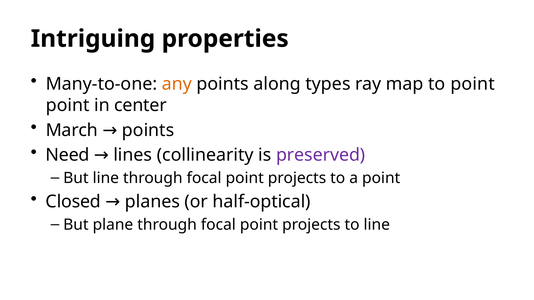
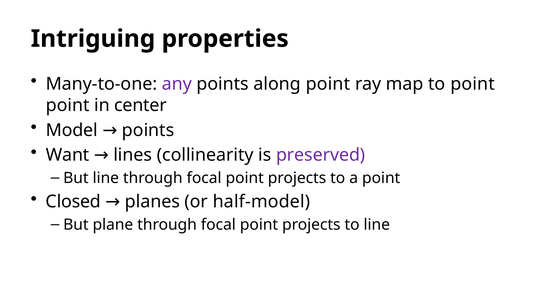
any colour: orange -> purple
along types: types -> point
March: March -> Model
Need: Need -> Want
half-optical: half-optical -> half-model
